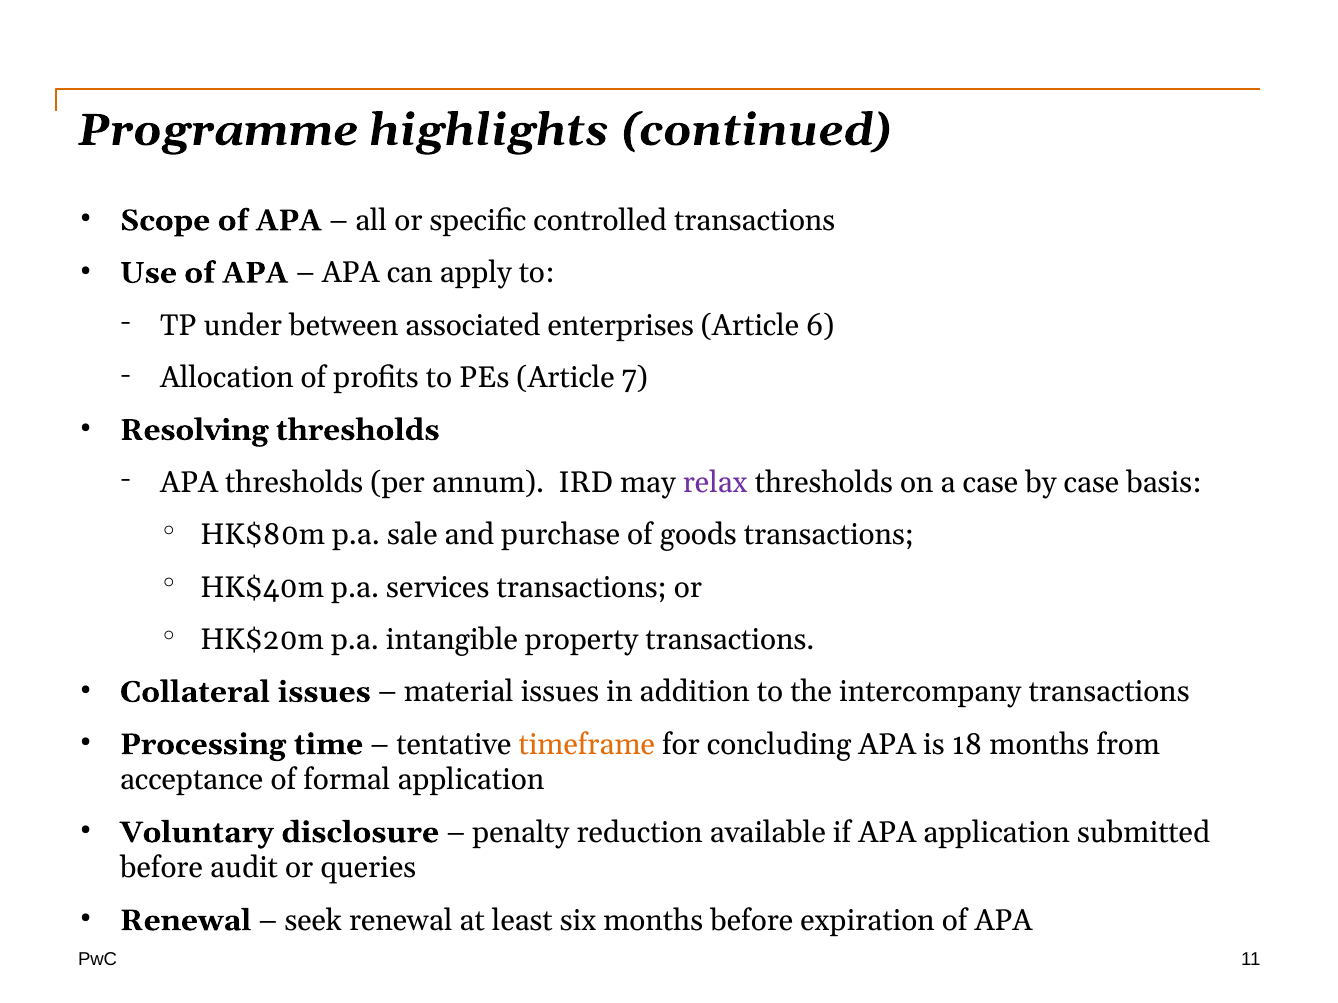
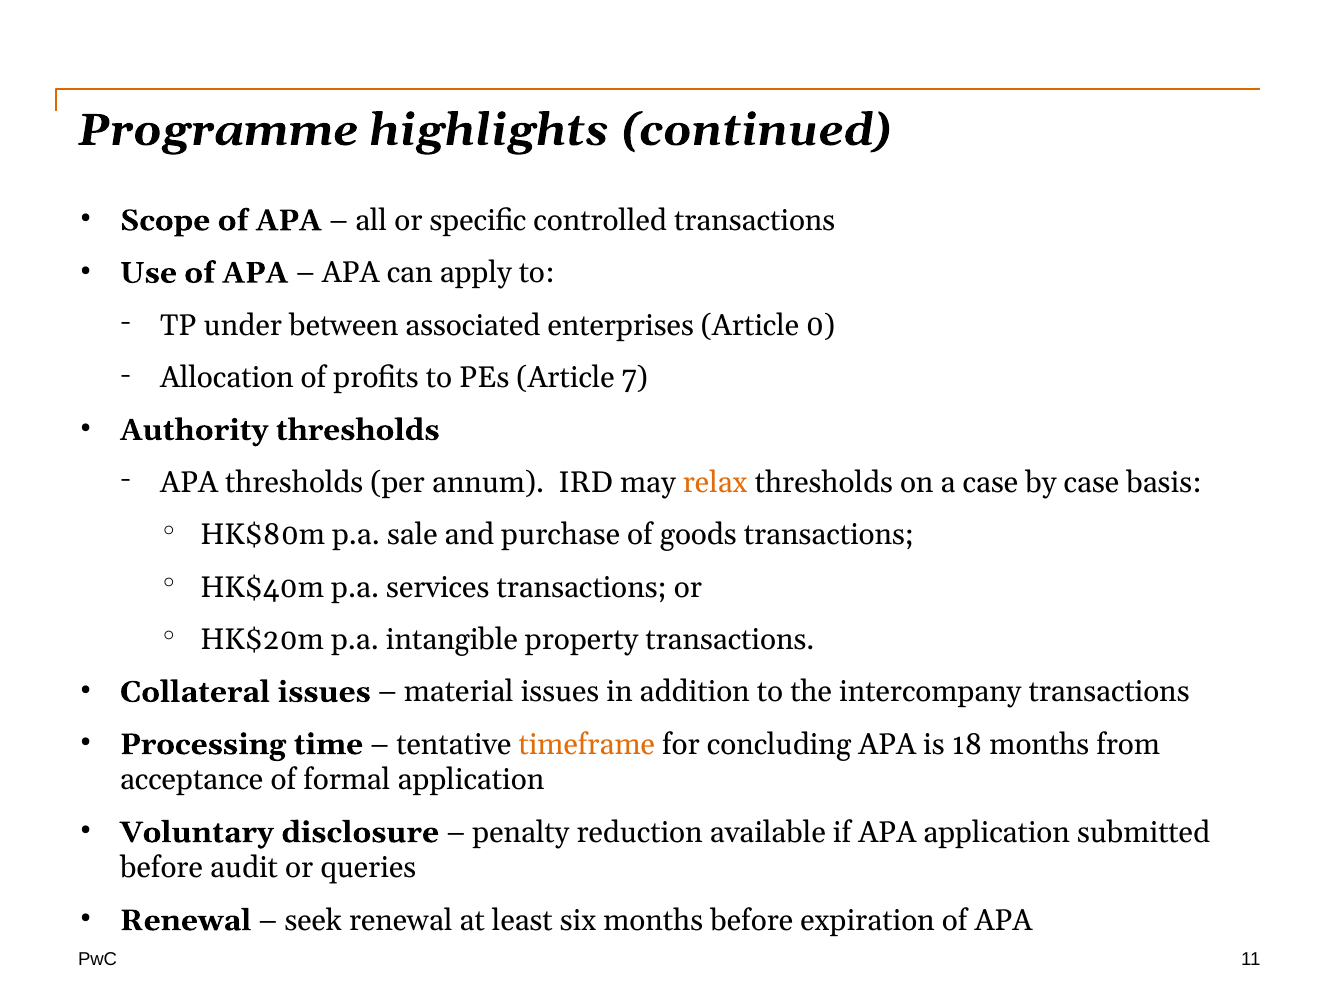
6: 6 -> 0
Resolving: Resolving -> Authority
relax colour: purple -> orange
